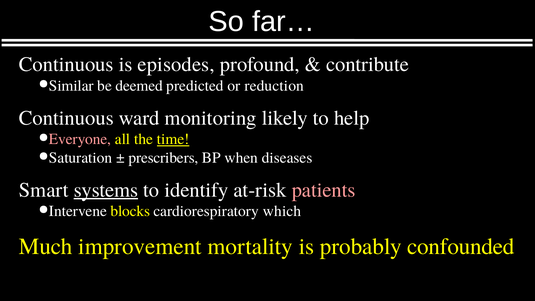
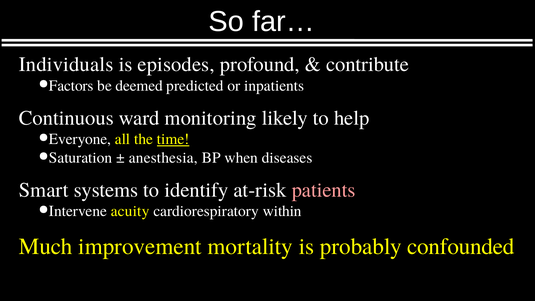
Continuous at (66, 64): Continuous -> Individuals
Similar: Similar -> Factors
reduction: reduction -> inpatients
Everyone colour: pink -> white
prescribers: prescribers -> anesthesia
systems underline: present -> none
blocks: blocks -> acuity
which: which -> within
